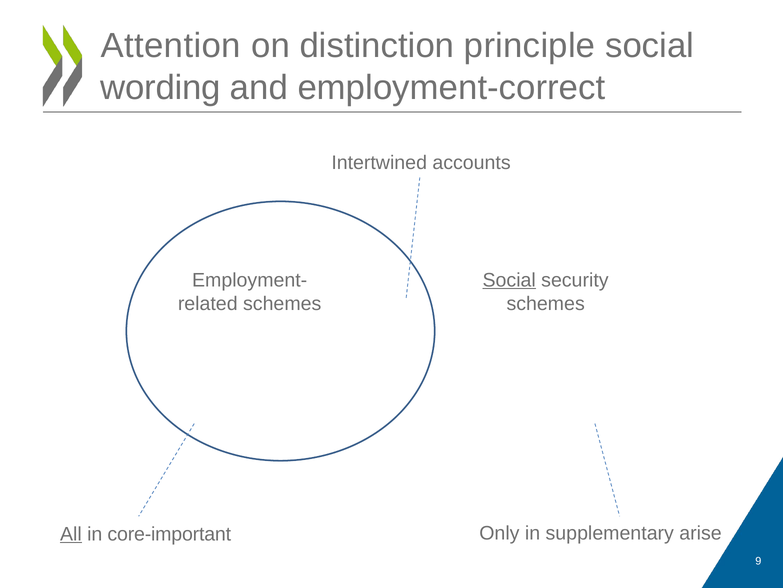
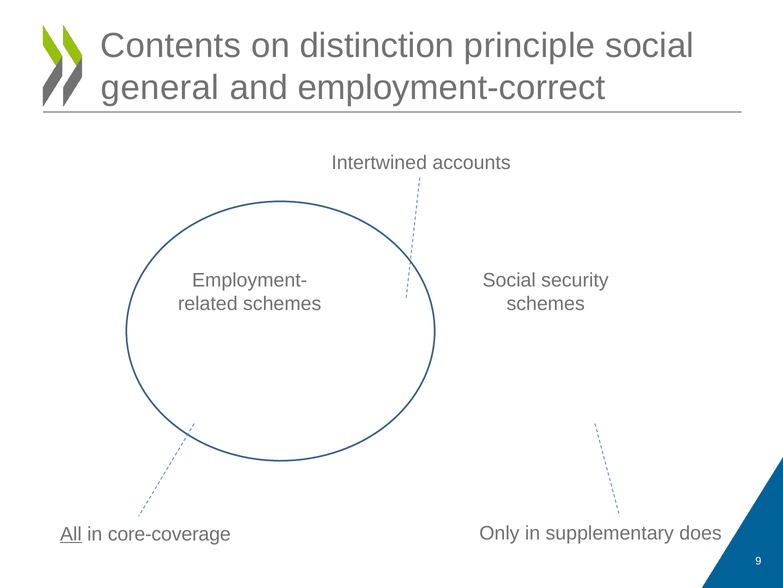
Attention: Attention -> Contents
wording: wording -> general
Social at (509, 280) underline: present -> none
core-important: core-important -> core-coverage
arise: arise -> does
